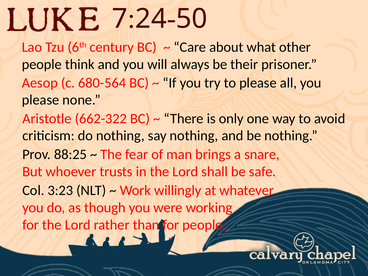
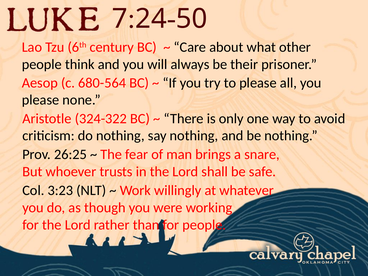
662-322: 662-322 -> 324-322
88:25: 88:25 -> 26:25
